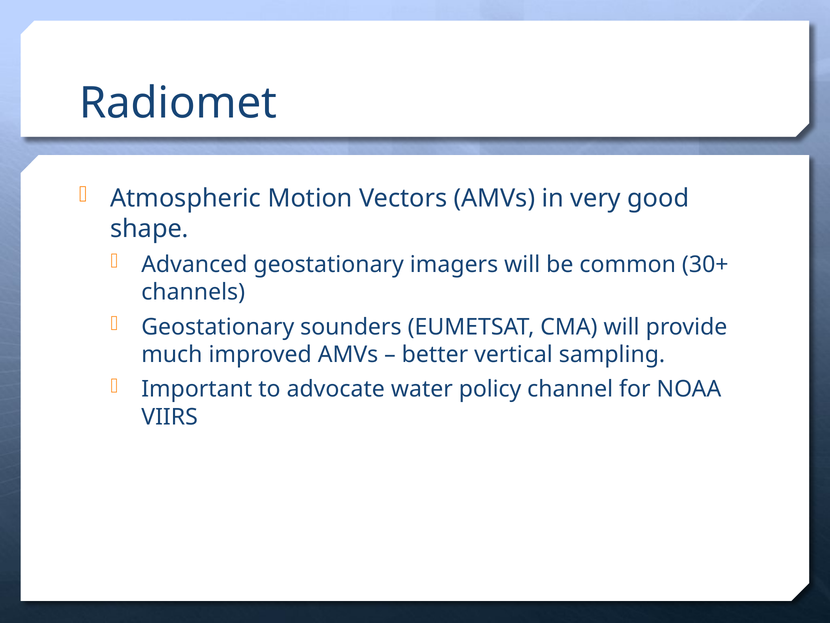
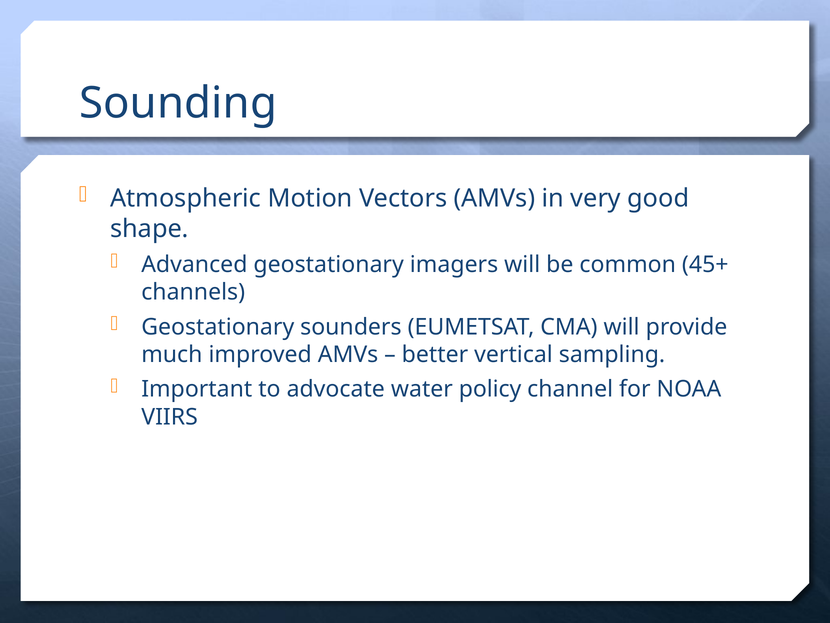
Radiomet: Radiomet -> Sounding
30+: 30+ -> 45+
